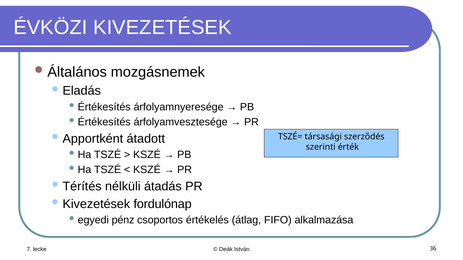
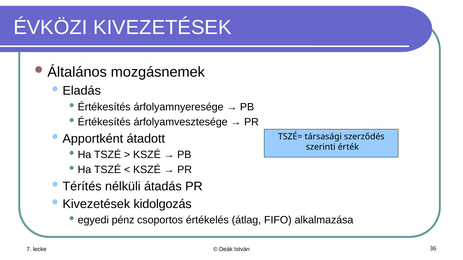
fordulónap: fordulónap -> kidolgozás
